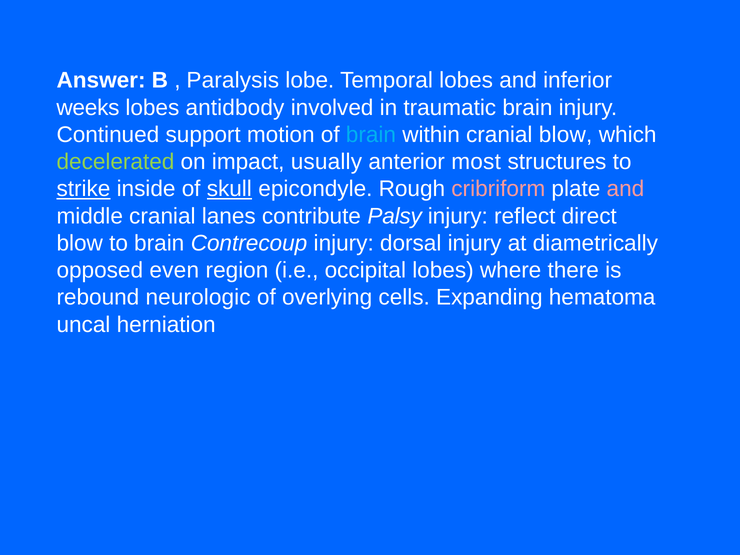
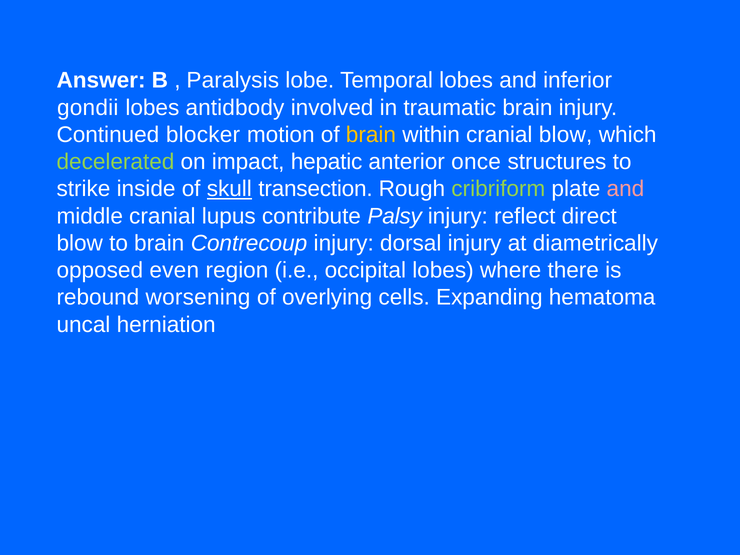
weeks: weeks -> gondii
support: support -> blocker
brain at (371, 135) colour: light blue -> yellow
usually: usually -> hepatic
most: most -> once
strike underline: present -> none
epicondyle: epicondyle -> transection
cribriform colour: pink -> light green
lanes: lanes -> lupus
neurologic: neurologic -> worsening
